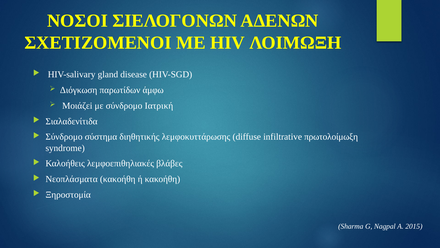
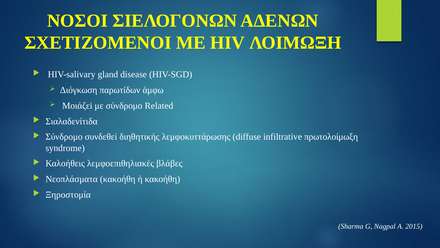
Ιατρική: Ιατρική -> Related
σύστημα: σύστημα -> συνδεθεί
